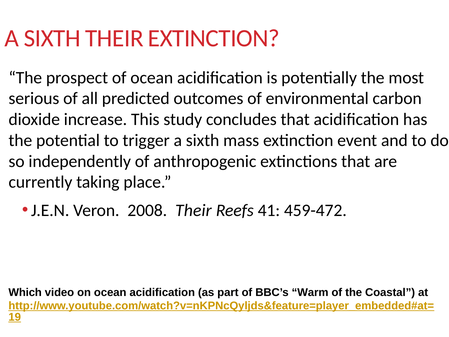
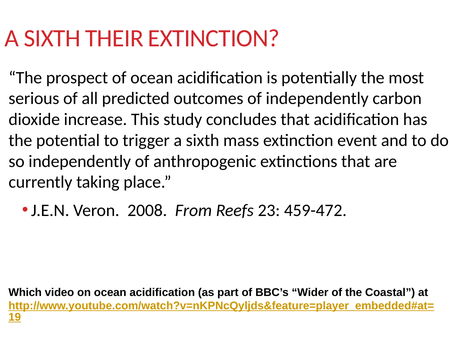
of environmental: environmental -> independently
2008 Their: Their -> From
41: 41 -> 23
Warm: Warm -> Wider
